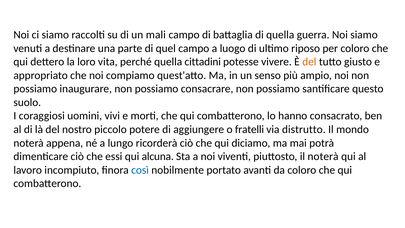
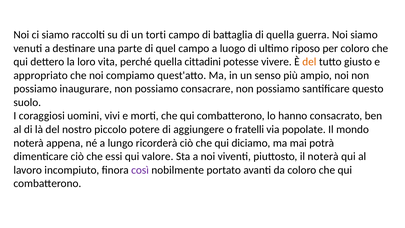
mali: mali -> torti
distrutto: distrutto -> popolate
alcuna: alcuna -> valore
così colour: blue -> purple
